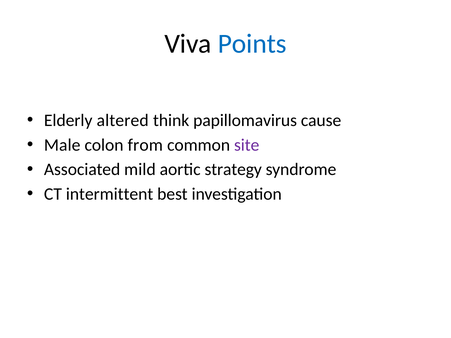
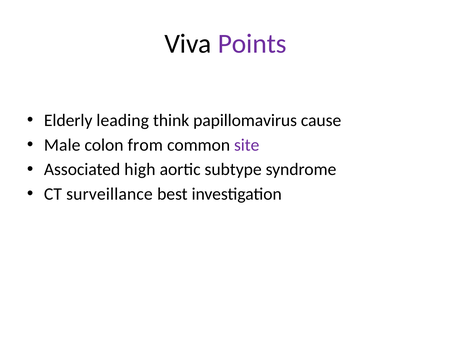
Points colour: blue -> purple
altered: altered -> leading
mild: mild -> high
strategy: strategy -> subtype
intermittent: intermittent -> surveillance
